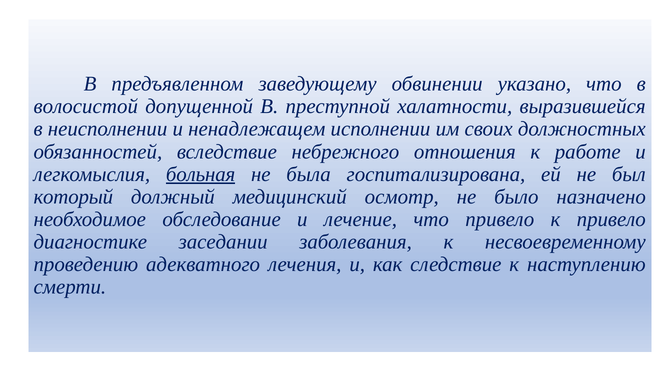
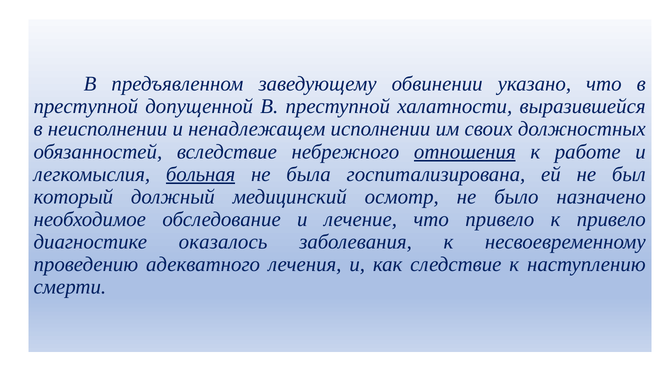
волосистой at (86, 106): волосистой -> преступной
отношения underline: none -> present
заседании: заседании -> оказалось
